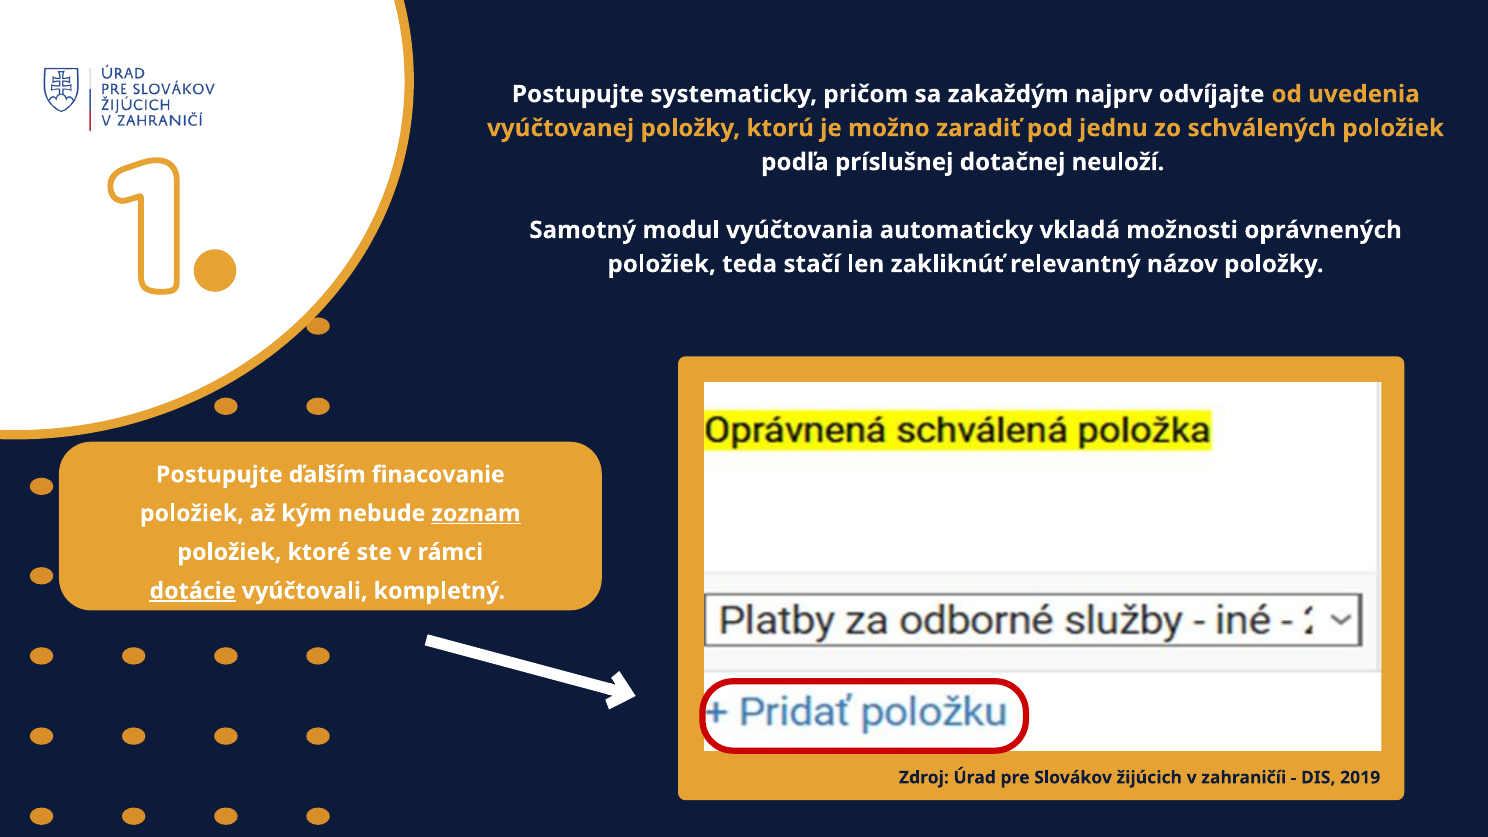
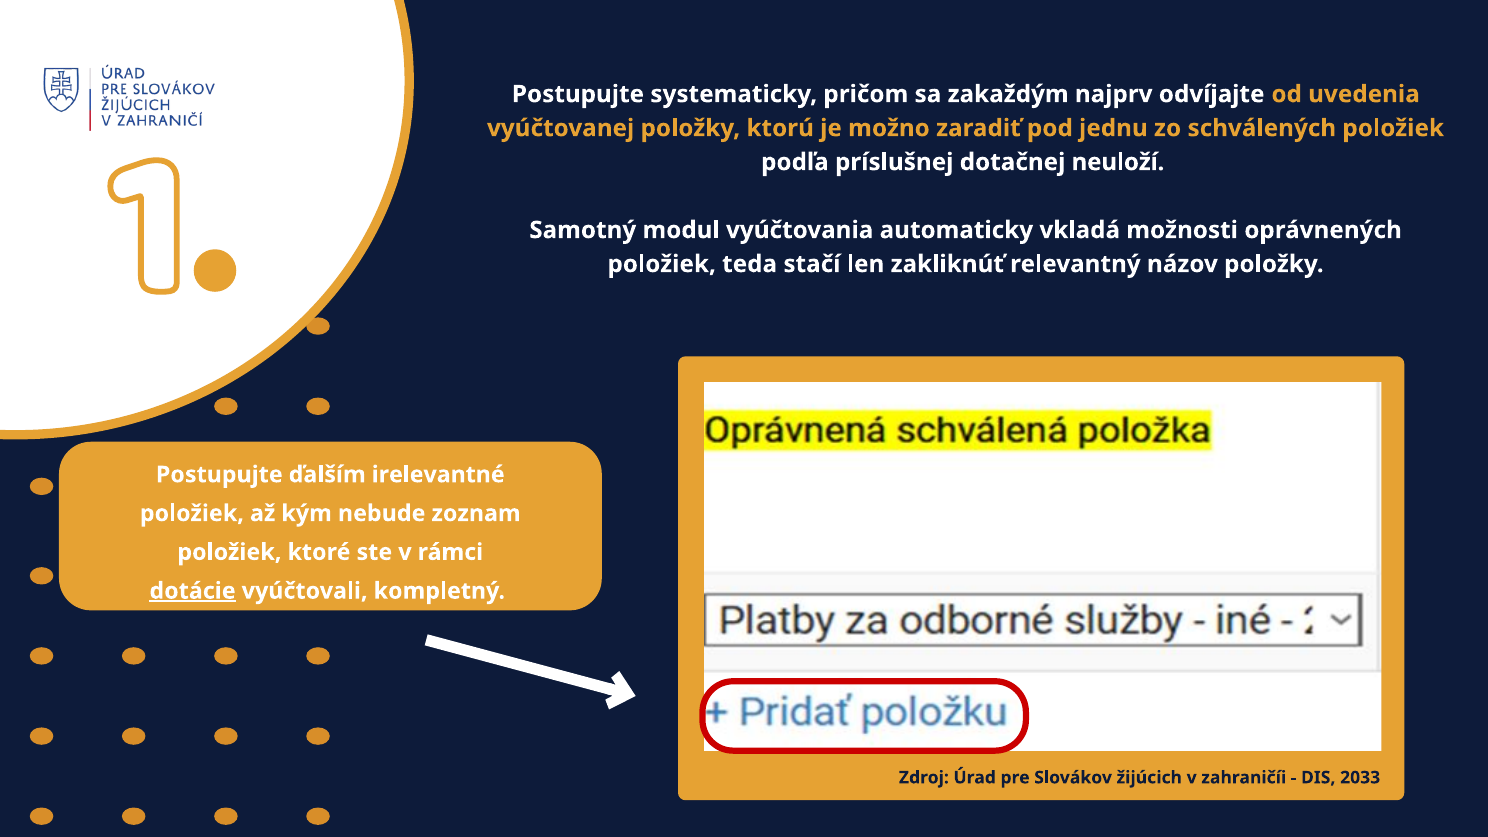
finacovanie: finacovanie -> irelevantné
zoznam underline: present -> none
2019: 2019 -> 2033
